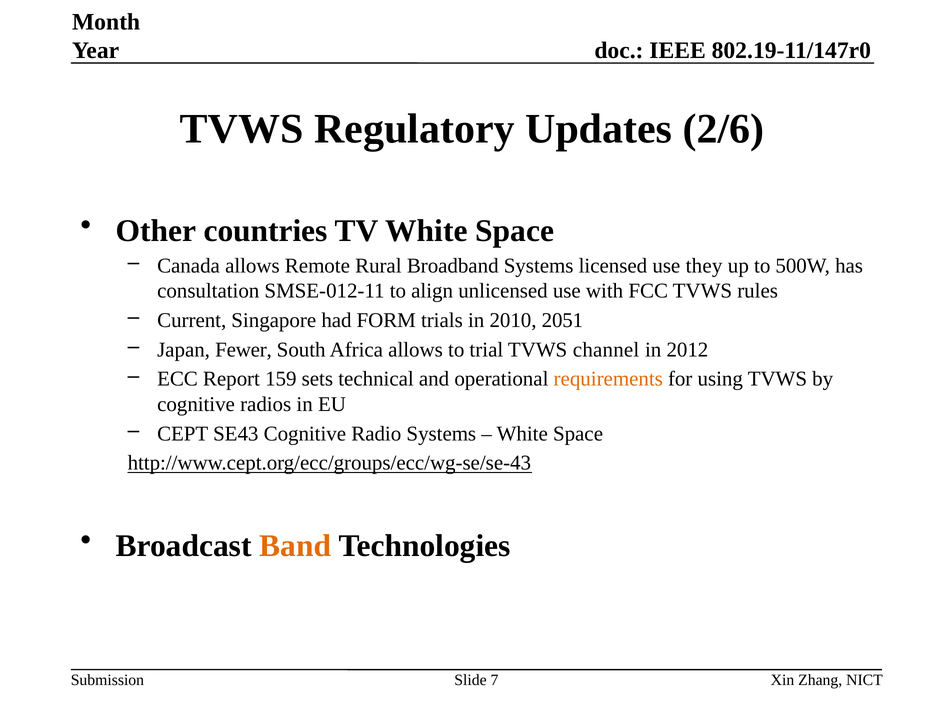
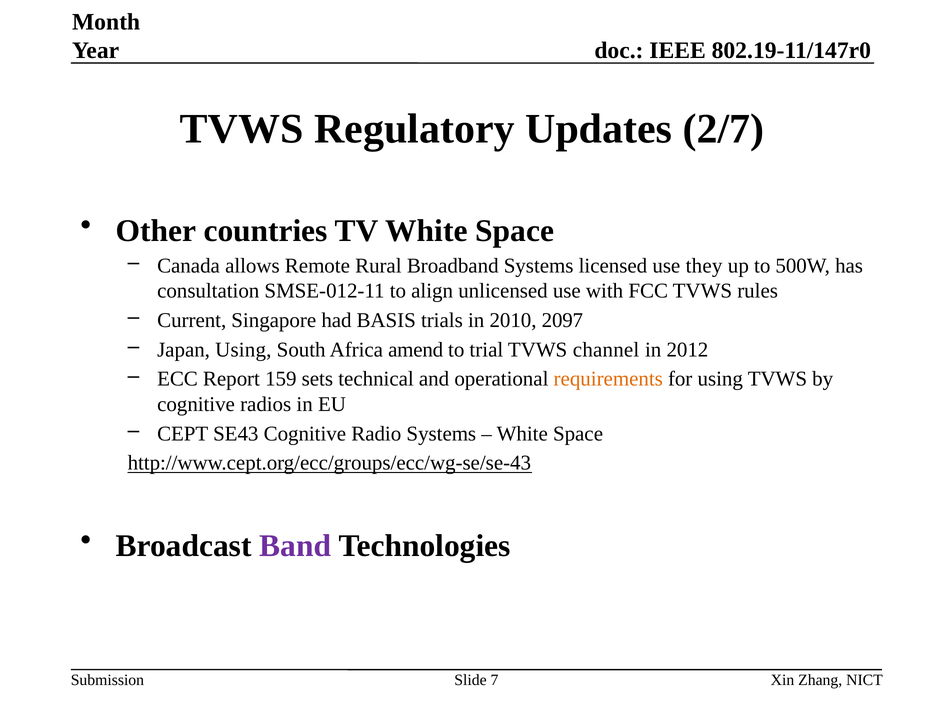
2/6: 2/6 -> 2/7
FORM: FORM -> BASIS
2051: 2051 -> 2097
Japan Fewer: Fewer -> Using
Africa allows: allows -> amend
Band colour: orange -> purple
